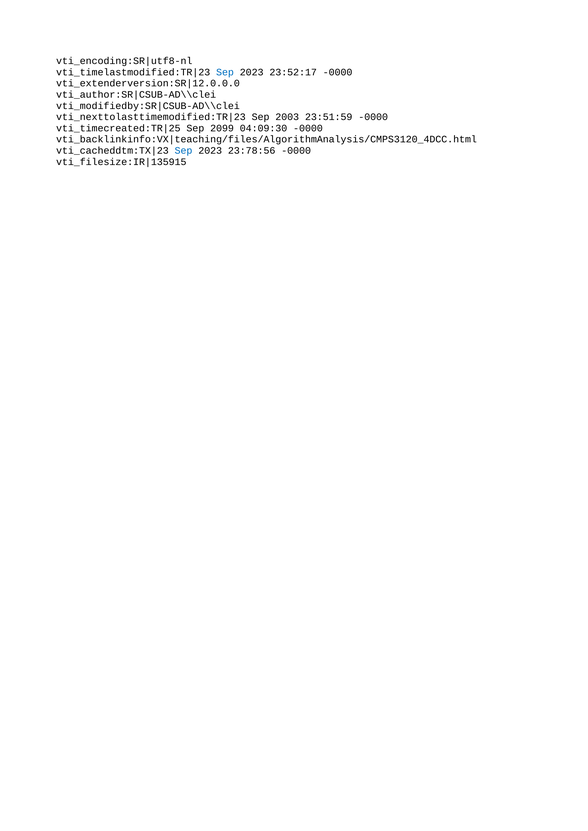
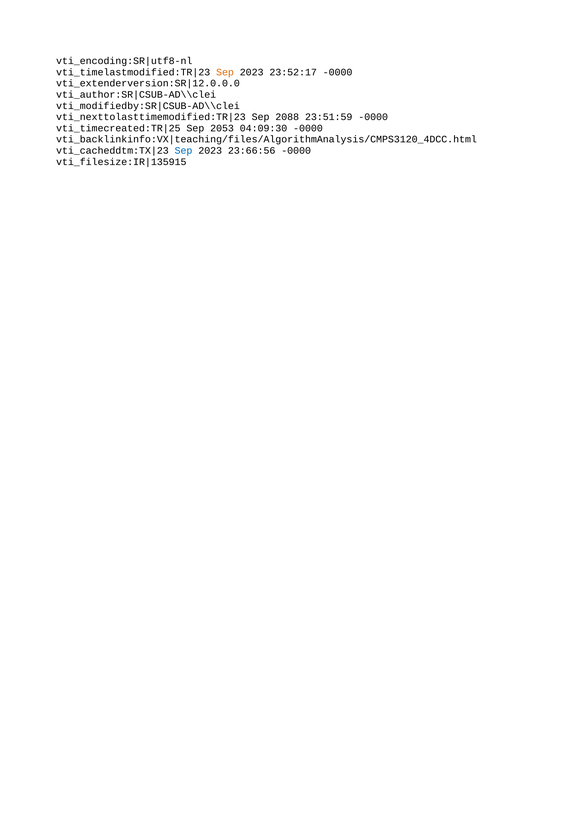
Sep at (225, 72) colour: blue -> orange
2003: 2003 -> 2088
2099: 2099 -> 2053
23:78:56: 23:78:56 -> 23:66:56
